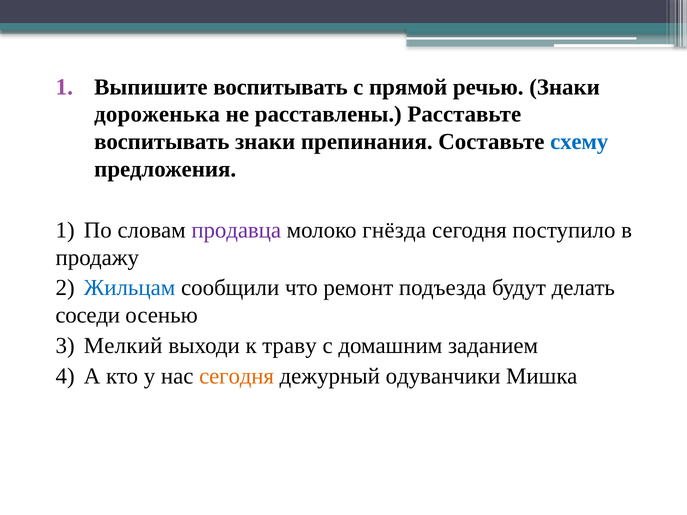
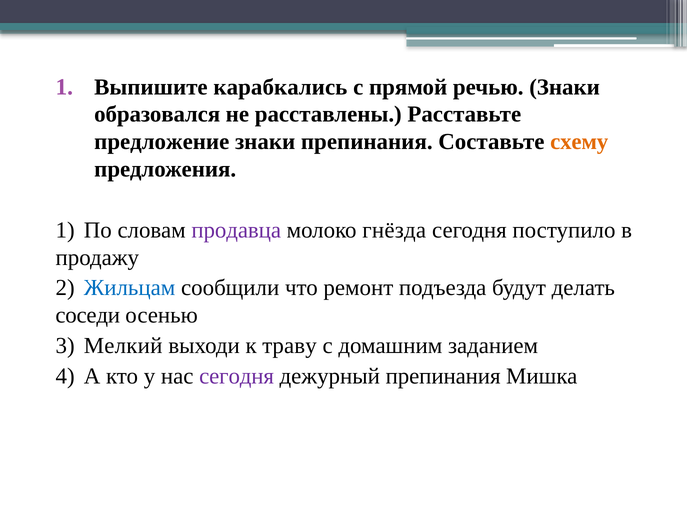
Выпишите воспитывать: воспитывать -> карабкались
дороженька: дороженька -> образовался
воспитывать at (162, 142): воспитывать -> предложение
схему colour: blue -> orange
сегодня at (237, 376) colour: orange -> purple
дежурный одуванчики: одуванчики -> препинания
